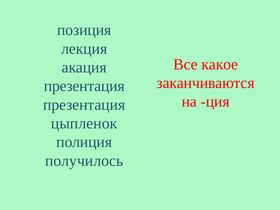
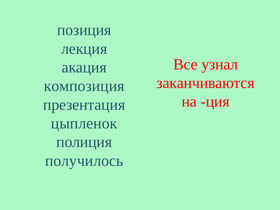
какое: какое -> узнал
презентация at (84, 86): презентация -> композиция
